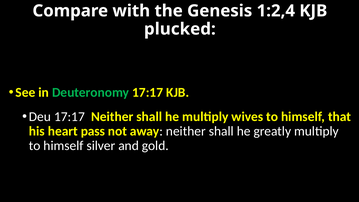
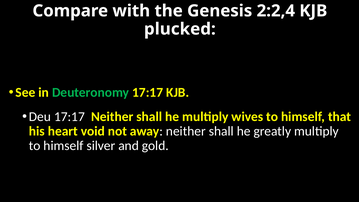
1:2,4: 1:2,4 -> 2:2,4
pass: pass -> void
